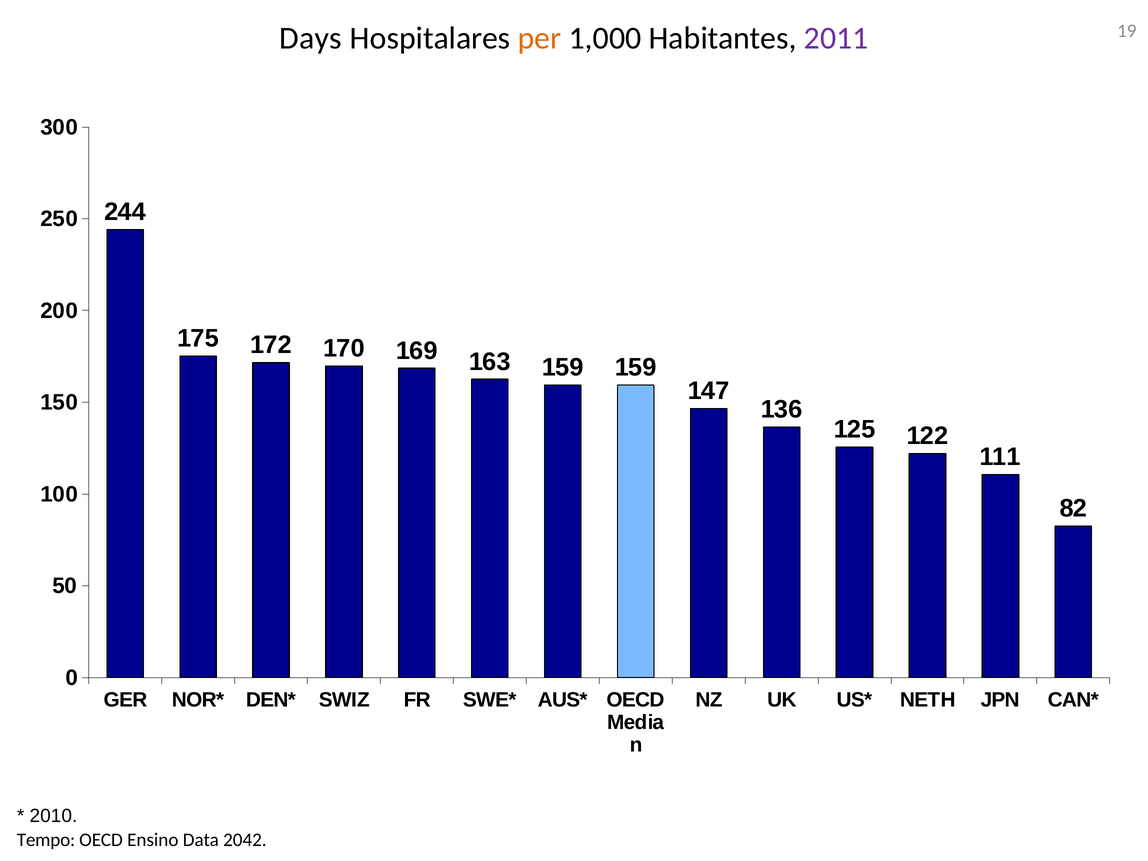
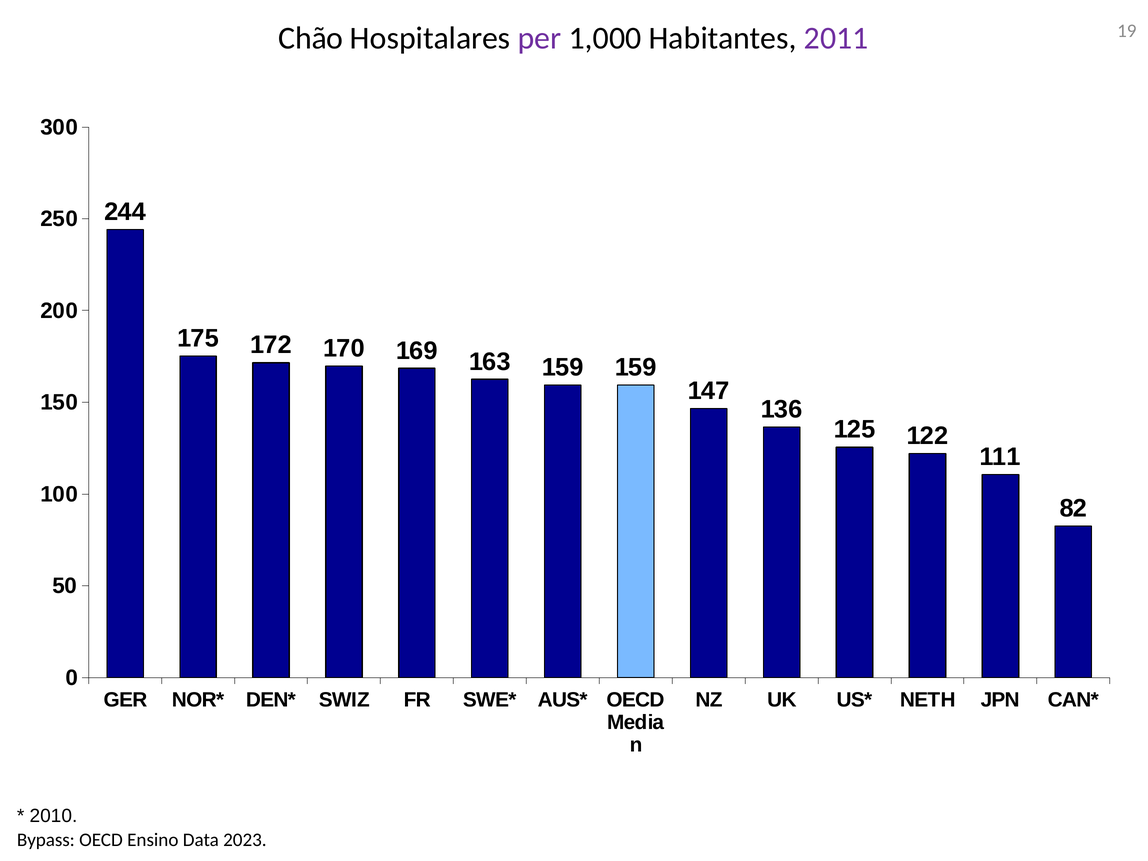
Days: Days -> Chão
per colour: orange -> purple
Tempo: Tempo -> Bypass
2042: 2042 -> 2023
